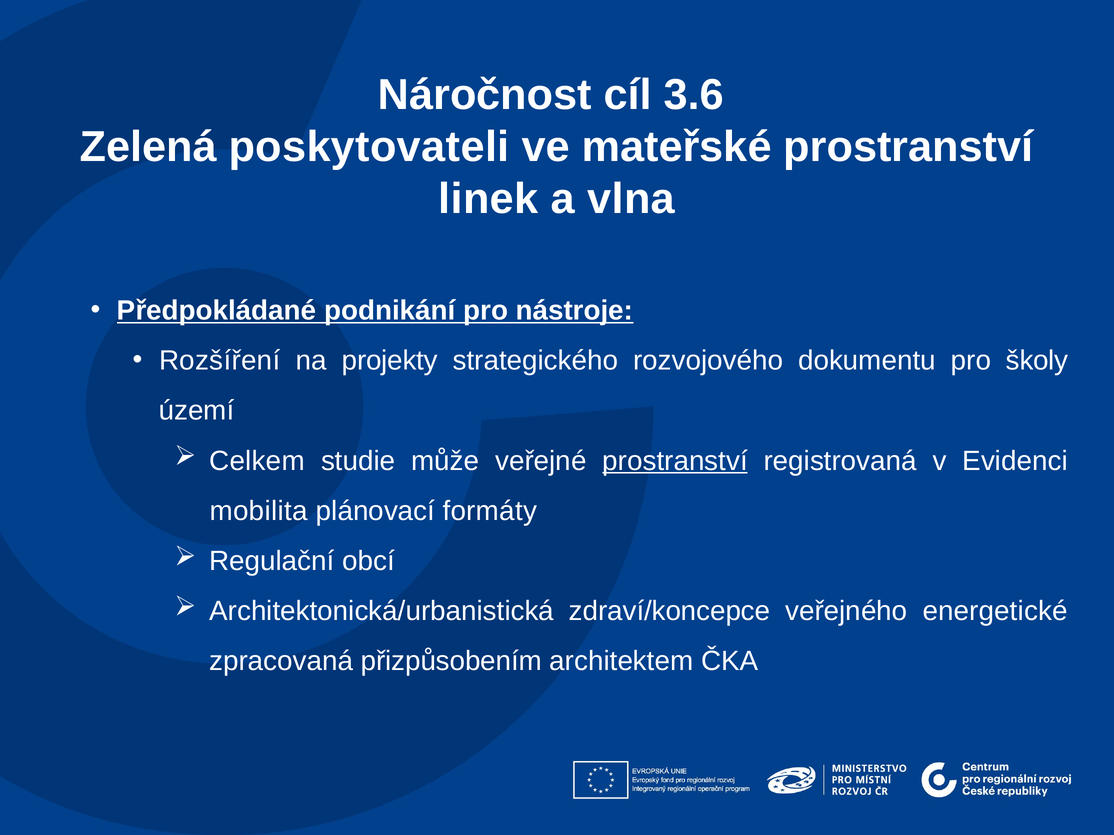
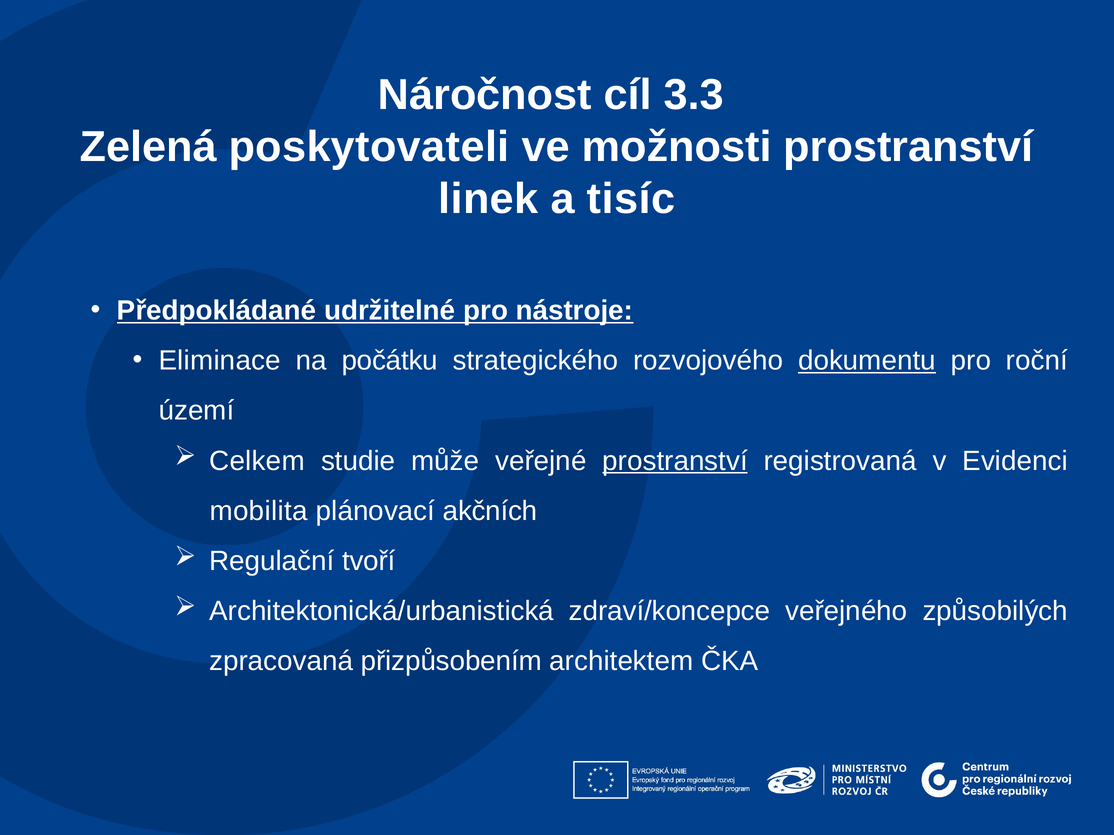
3.6: 3.6 -> 3.3
mateřské: mateřské -> možnosti
vlna: vlna -> tisíc
podnikání: podnikání -> udržitelné
Rozšíření: Rozšíření -> Eliminace
projekty: projekty -> počátku
dokumentu underline: none -> present
školy: školy -> roční
formáty: formáty -> akčních
obcí: obcí -> tvoří
energetické: energetické -> způsobilých
